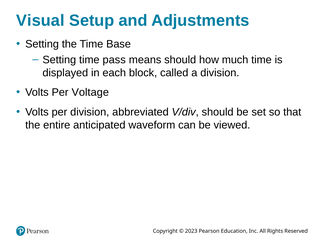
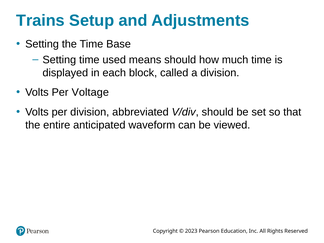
Visual: Visual -> Trains
pass: pass -> used
